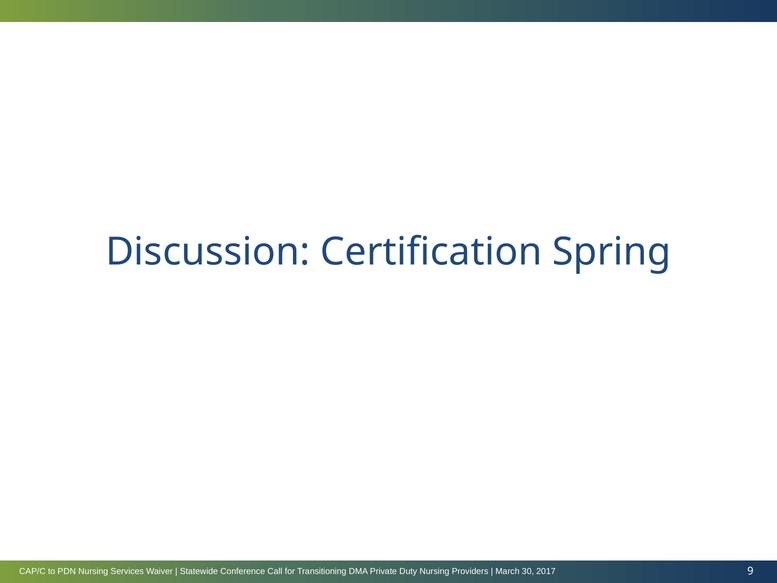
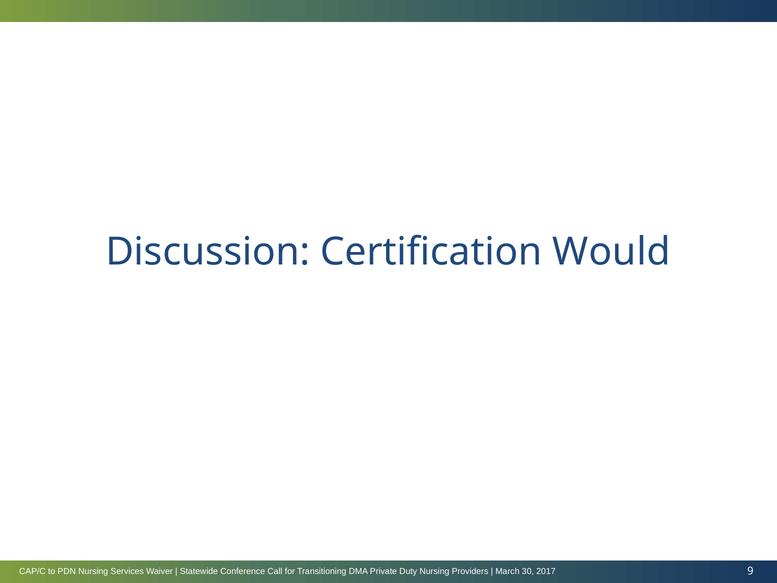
Spring: Spring -> Would
